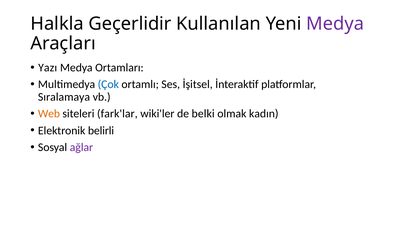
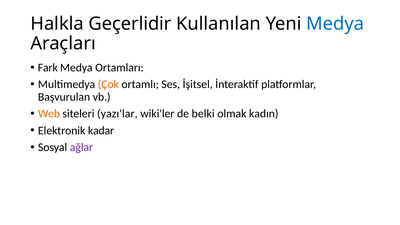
Medya at (335, 24) colour: purple -> blue
Yazı: Yazı -> Fark
Çok colour: blue -> orange
Sıralamaya: Sıralamaya -> Başvurulan
fark'lar: fark'lar -> yazı'lar
belirli: belirli -> kadar
